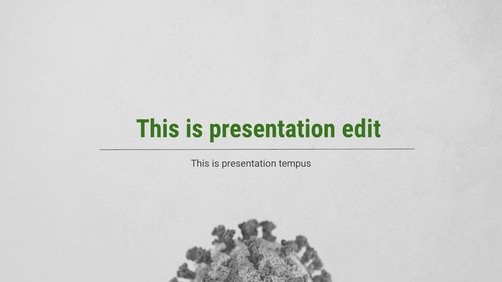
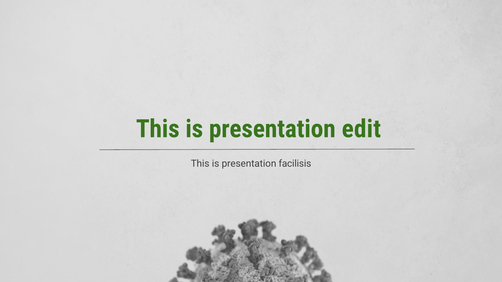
tempus: tempus -> facilisis
